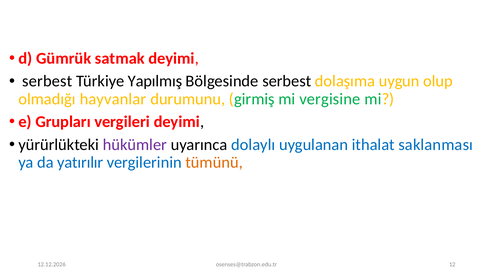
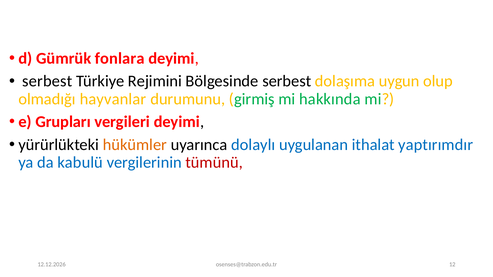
satmak: satmak -> fonlara
Yapılmış: Yapılmış -> Rejimini
vergisine: vergisine -> hakkında
hükümler colour: purple -> orange
saklanması: saklanması -> yaptırımdır
yatırılır: yatırılır -> kabulü
tümünü colour: orange -> red
